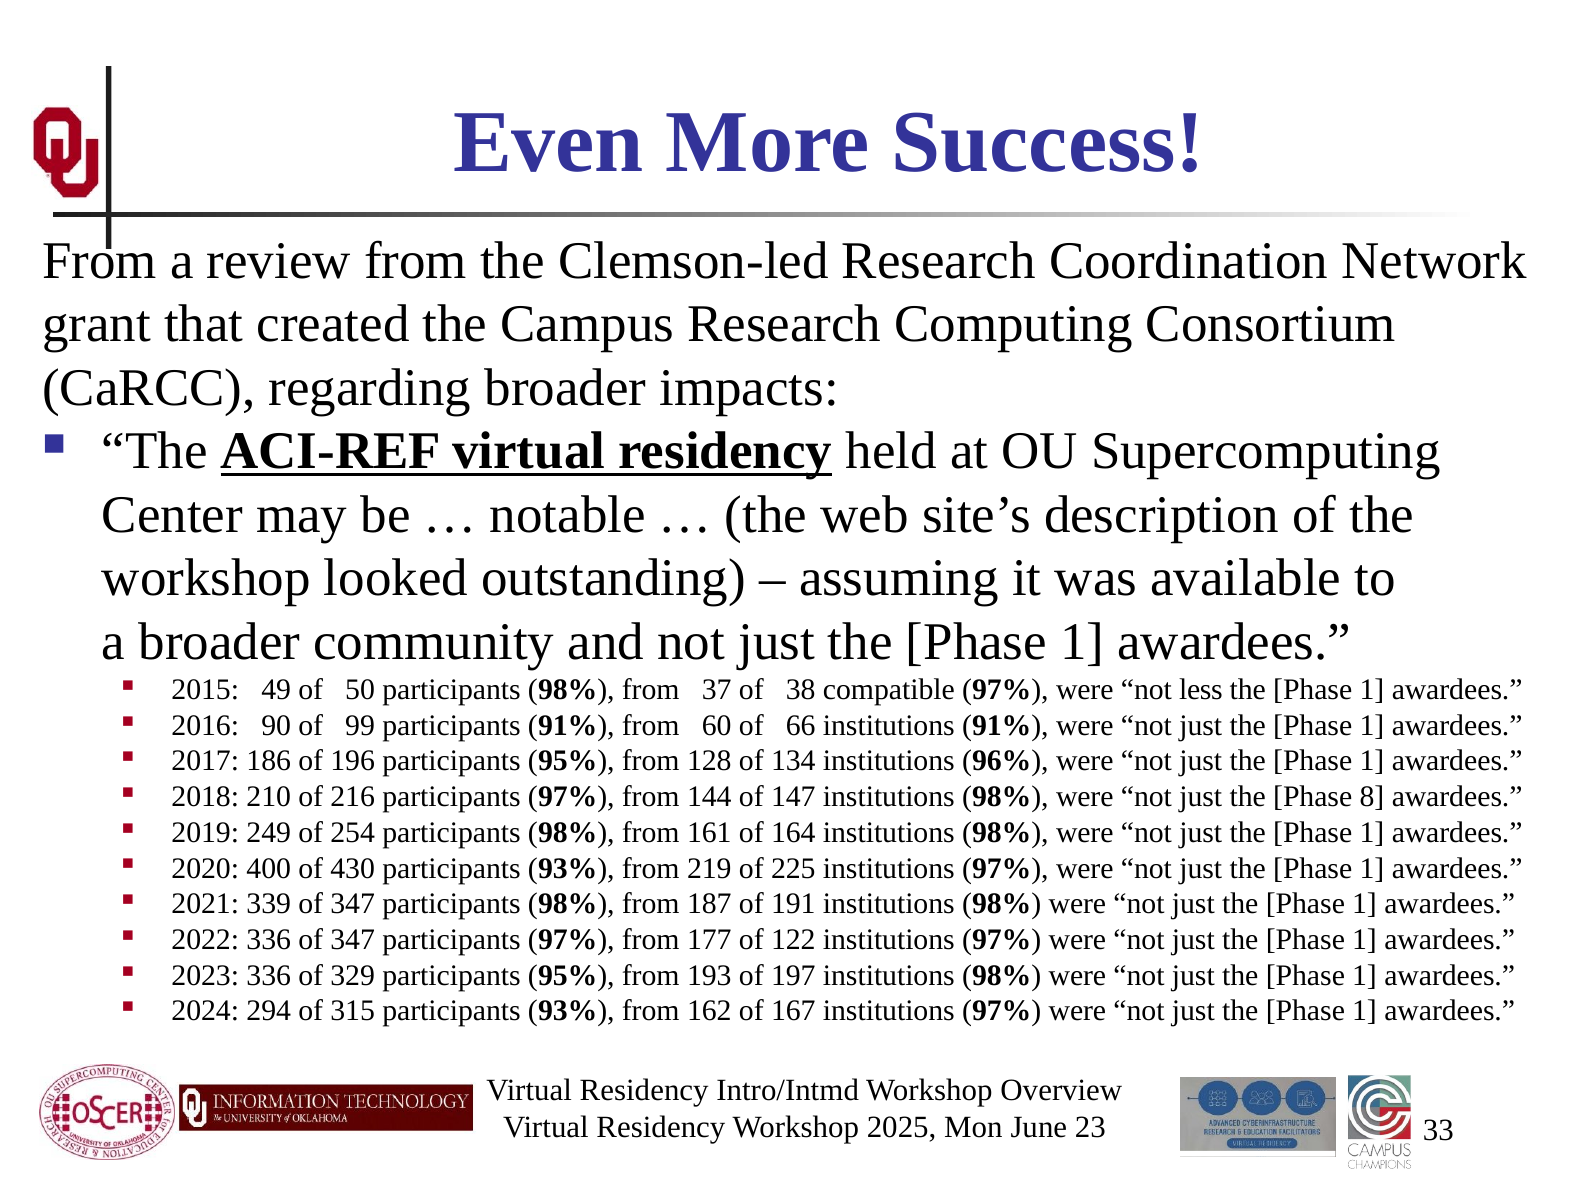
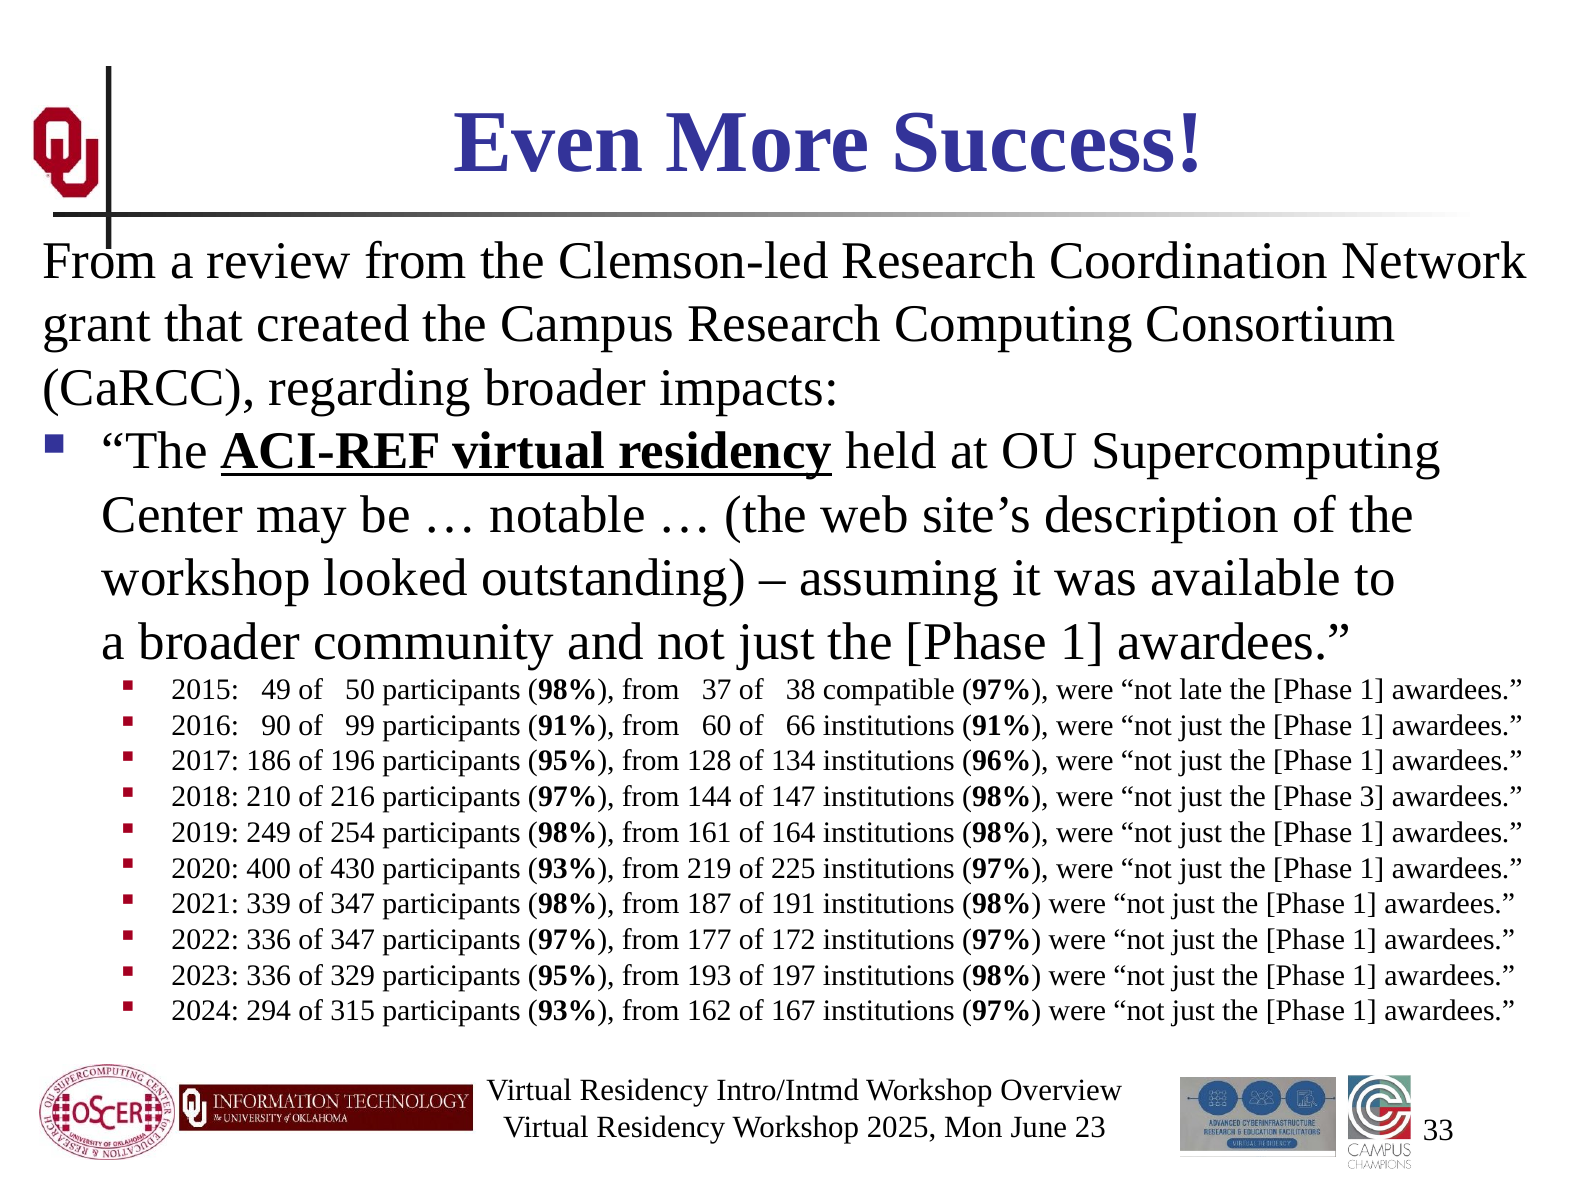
less: less -> late
8: 8 -> 3
122: 122 -> 172
